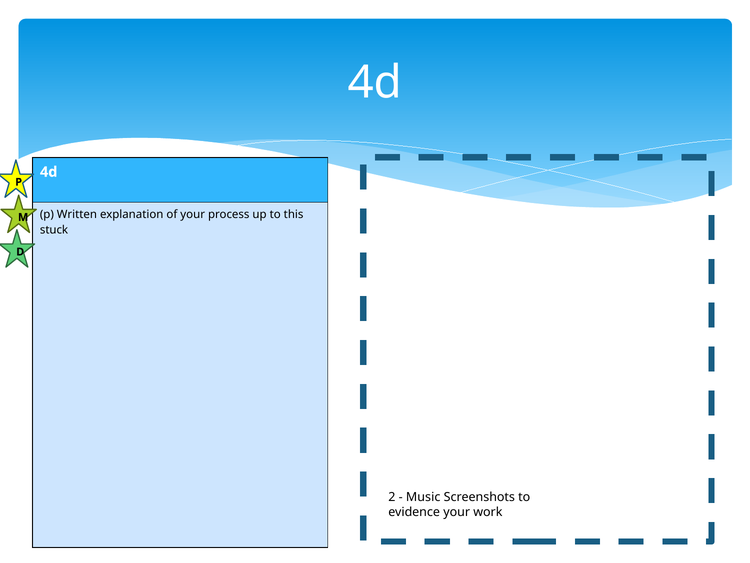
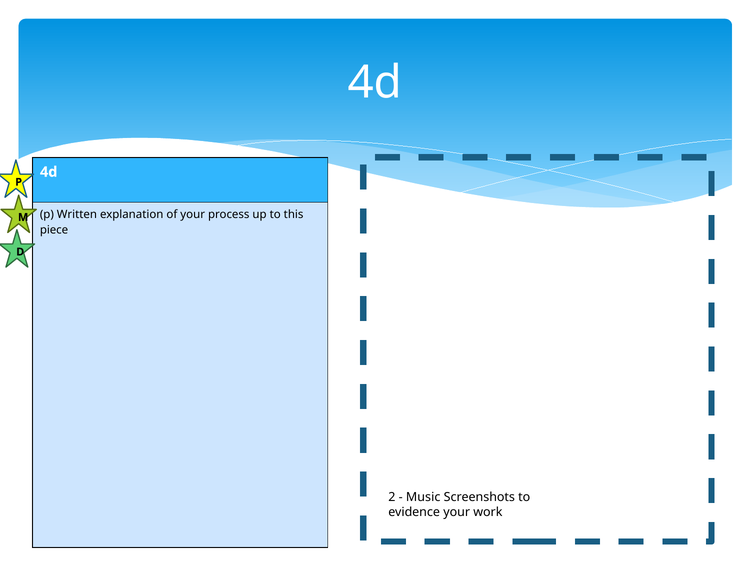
stuck: stuck -> piece
